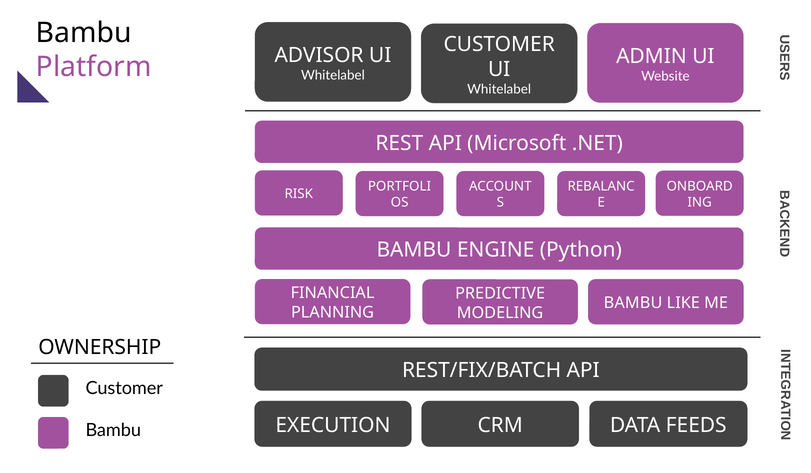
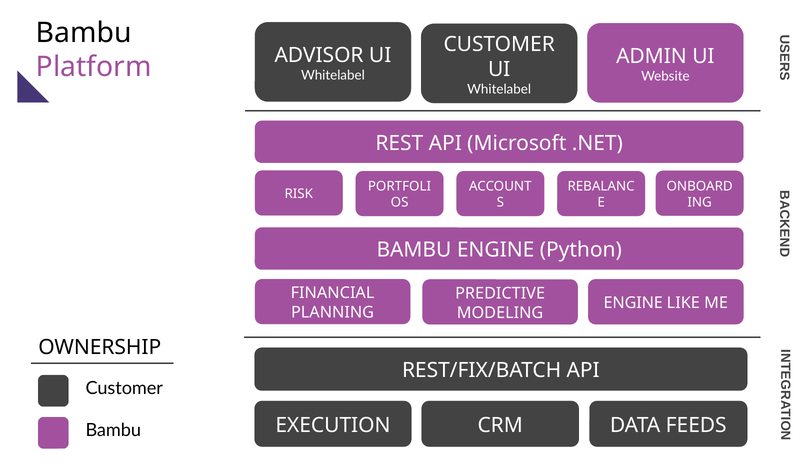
BAMBU at (633, 303): BAMBU -> ENGINE
